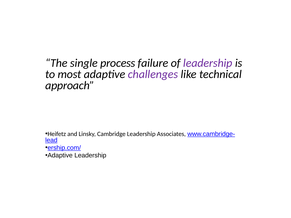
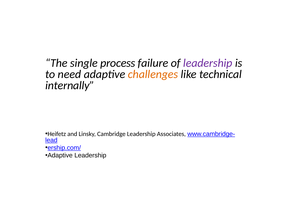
most: most -> need
challenges colour: purple -> orange
approach: approach -> internally
